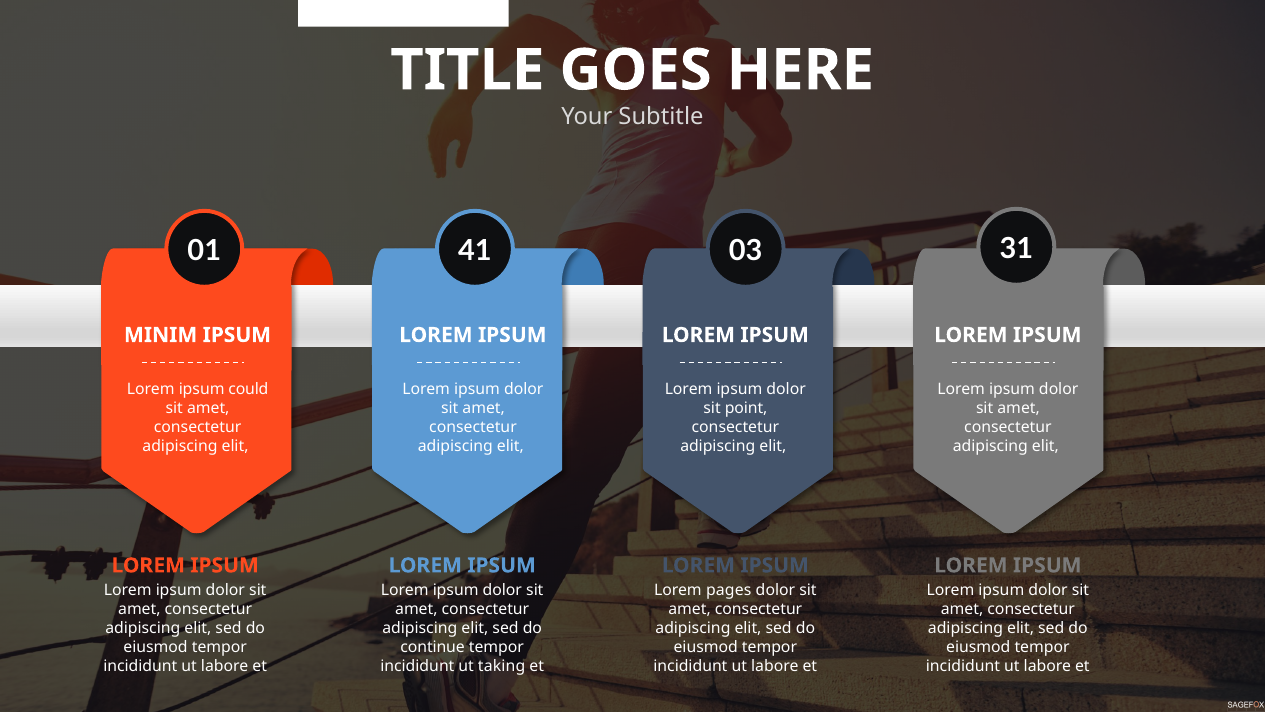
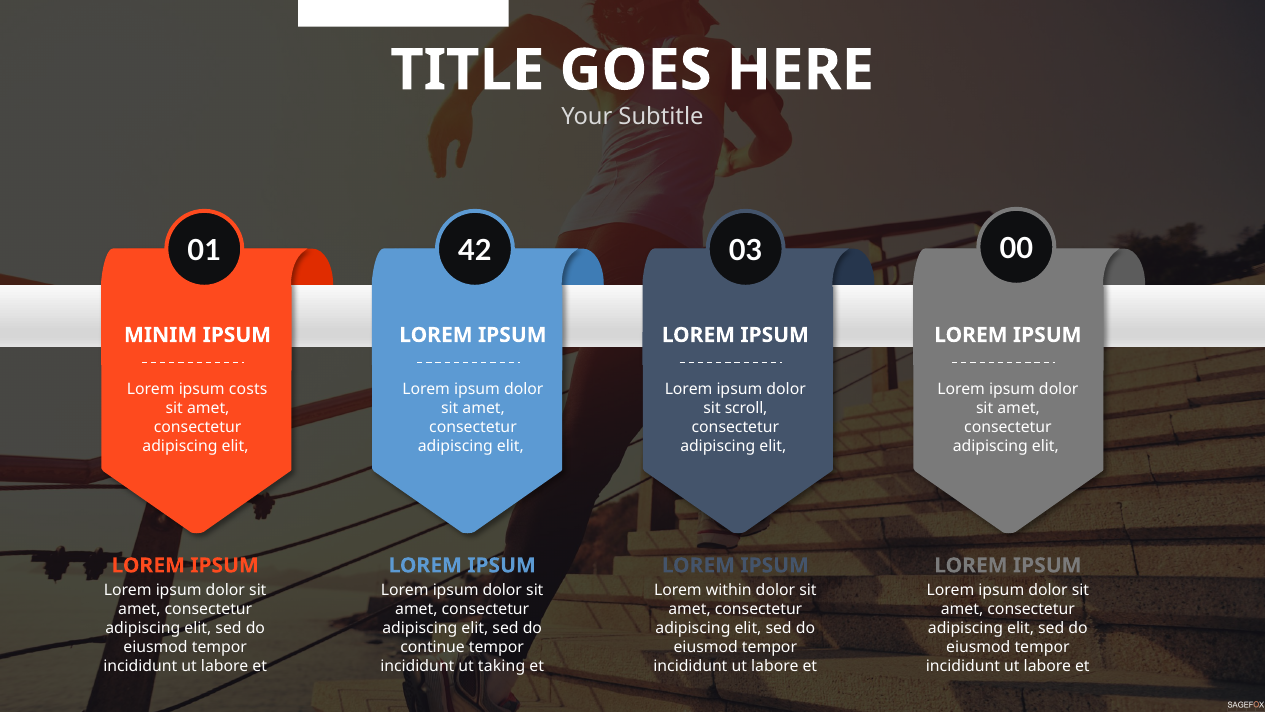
41: 41 -> 42
31: 31 -> 00
could: could -> costs
point: point -> scroll
pages: pages -> within
